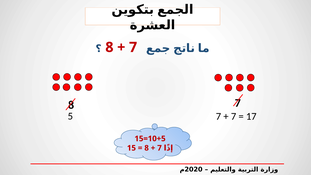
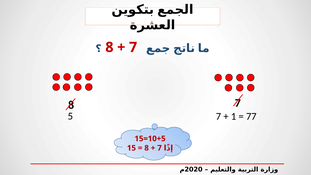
7 at (234, 116): 7 -> 1
17: 17 -> 77
